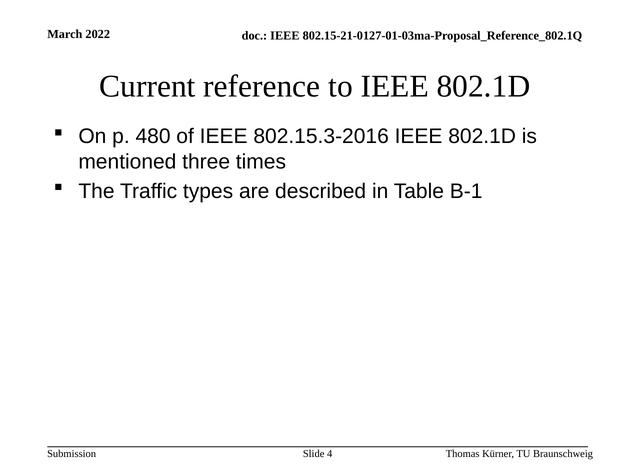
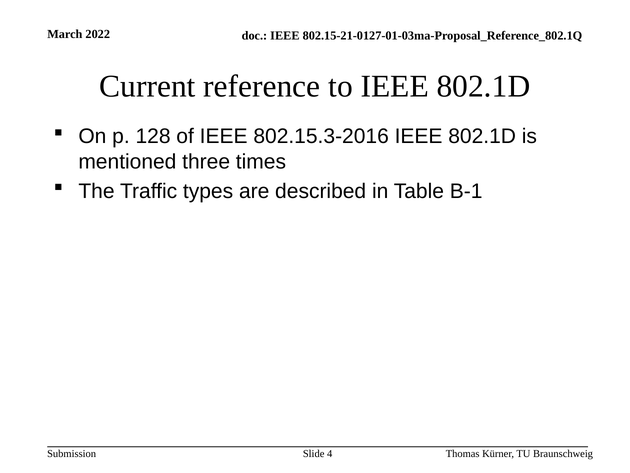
480: 480 -> 128
